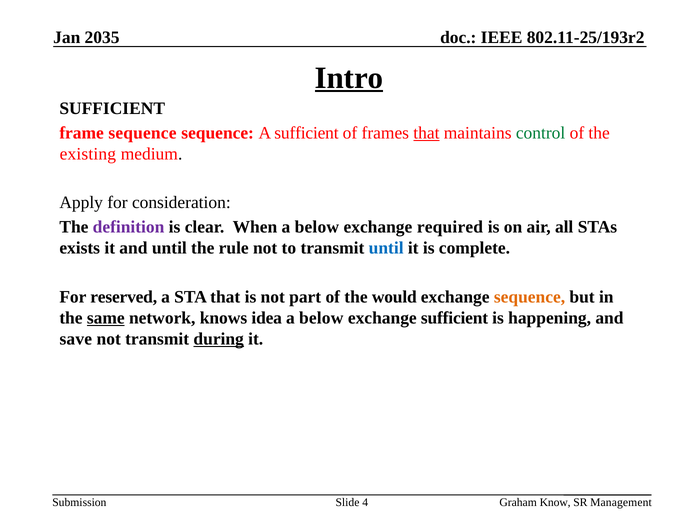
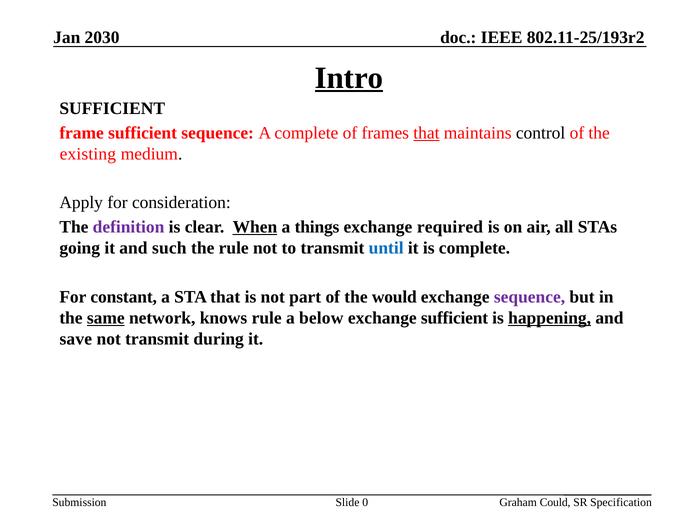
2035: 2035 -> 2030
frame sequence: sequence -> sufficient
A sufficient: sufficient -> complete
control colour: green -> black
When underline: none -> present
below at (317, 227): below -> things
exists: exists -> going
and until: until -> such
reserved: reserved -> constant
sequence at (530, 297) colour: orange -> purple
knows idea: idea -> rule
happening underline: none -> present
during underline: present -> none
4: 4 -> 0
Know: Know -> Could
Management: Management -> Specification
